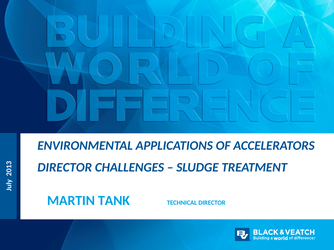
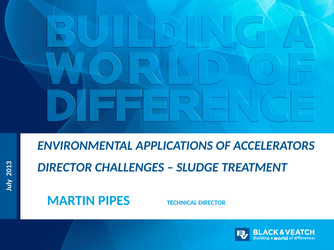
TANK: TANK -> PIPES
